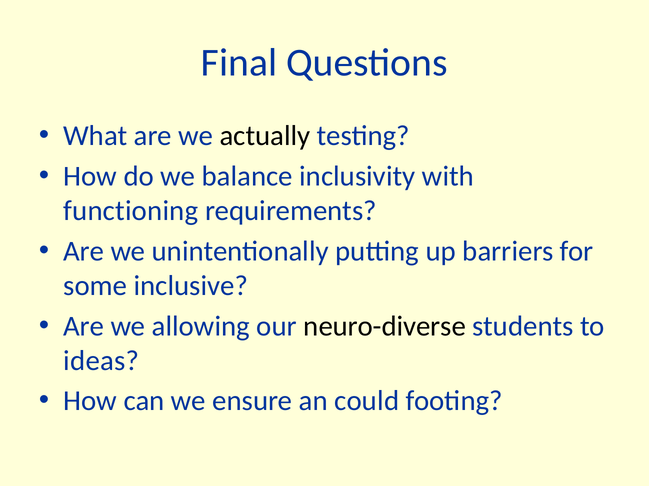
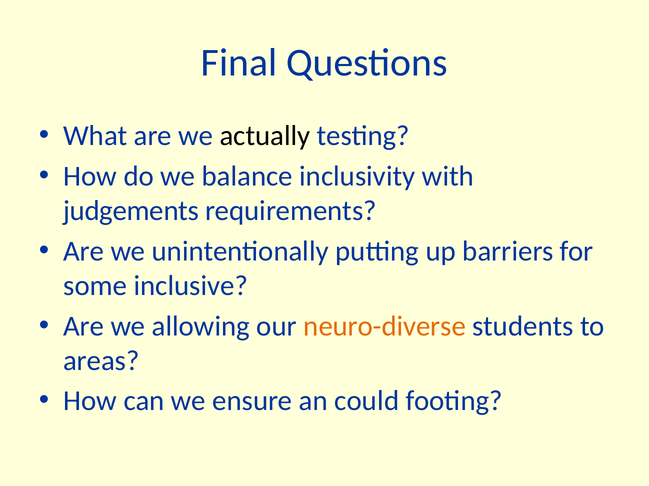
functioning: functioning -> judgements
neuro-diverse colour: black -> orange
ideas: ideas -> areas
